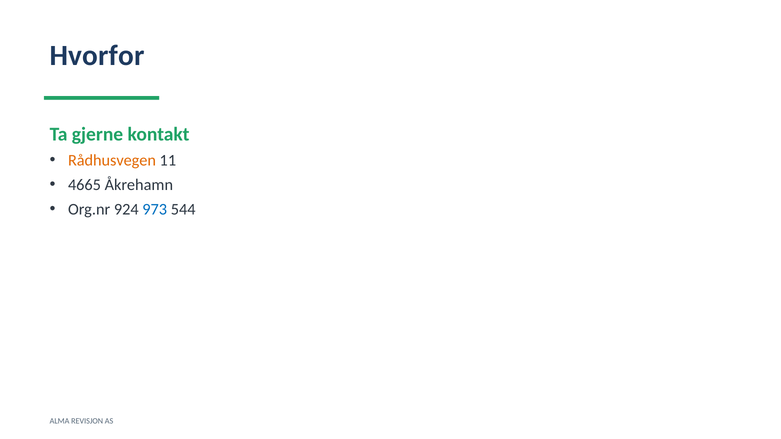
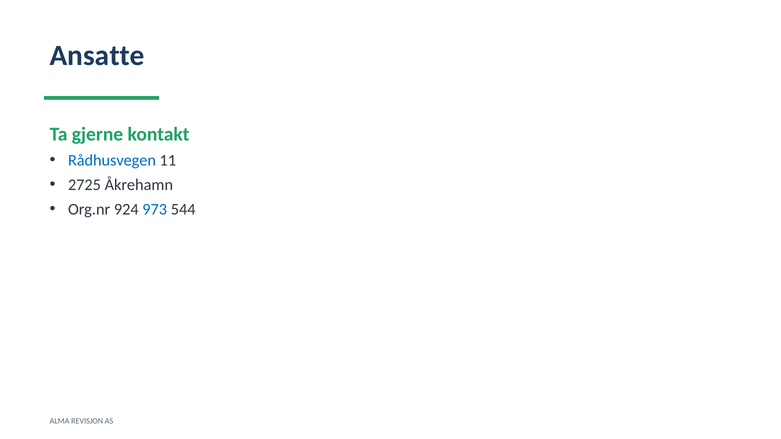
Hvorfor: Hvorfor -> Ansatte
Rådhusvegen colour: orange -> blue
4665: 4665 -> 2725
